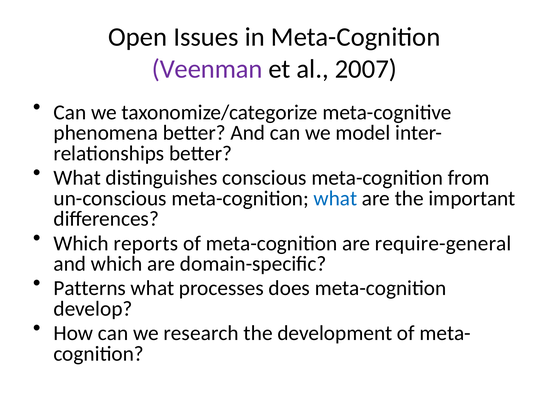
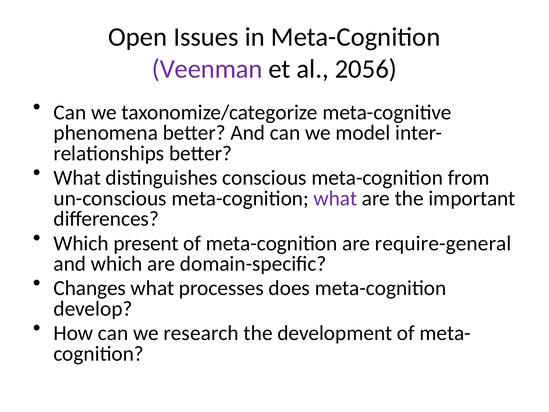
2007: 2007 -> 2056
what at (335, 198) colour: blue -> purple
reports: reports -> present
Patterns: Patterns -> Changes
